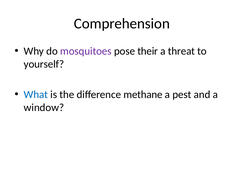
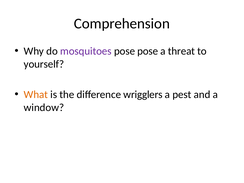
pose their: their -> pose
What colour: blue -> orange
methane: methane -> wrigglers
